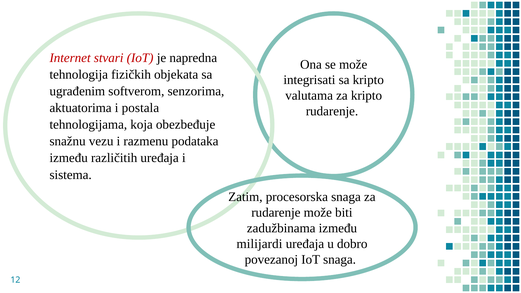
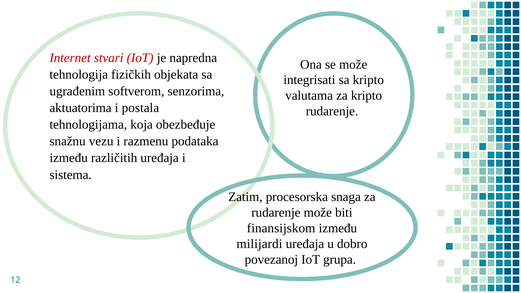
zadužbinama: zadužbinama -> finansijskom
IoT snaga: snaga -> grupa
